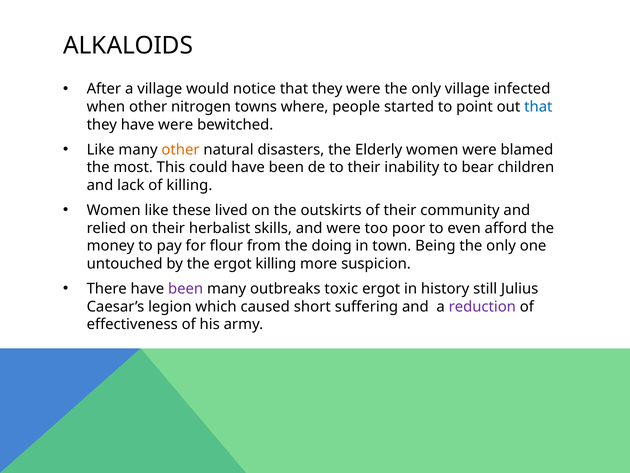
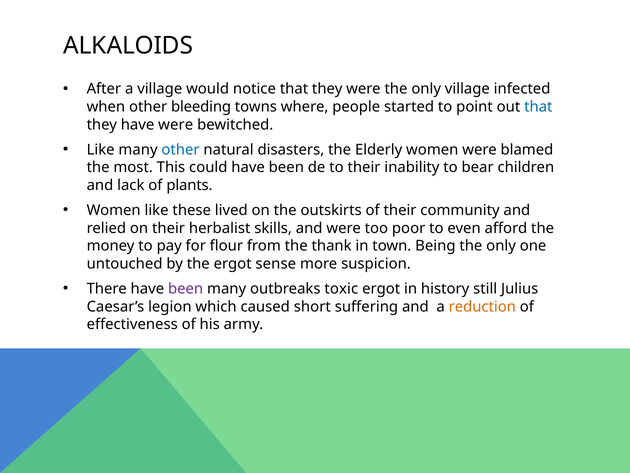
nitrogen: nitrogen -> bleeding
other at (181, 150) colour: orange -> blue
of killing: killing -> plants
doing: doing -> thank
ergot killing: killing -> sense
reduction colour: purple -> orange
